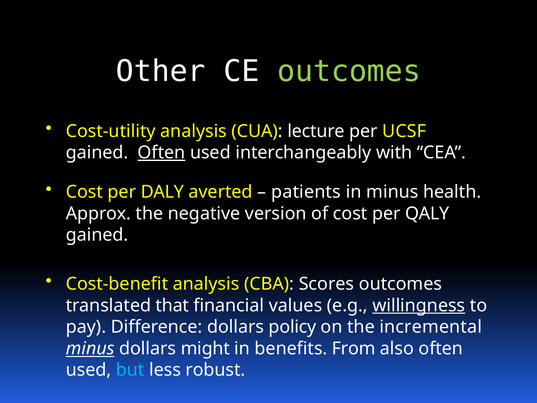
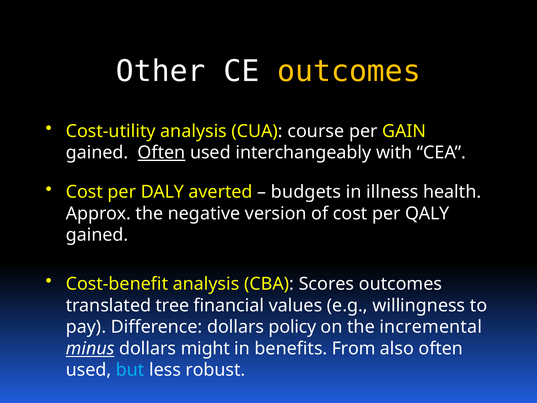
outcomes at (349, 71) colour: light green -> yellow
lecture: lecture -> course
UCSF: UCSF -> GAIN
patients: patients -> budgets
in minus: minus -> illness
that: that -> tree
willingness underline: present -> none
